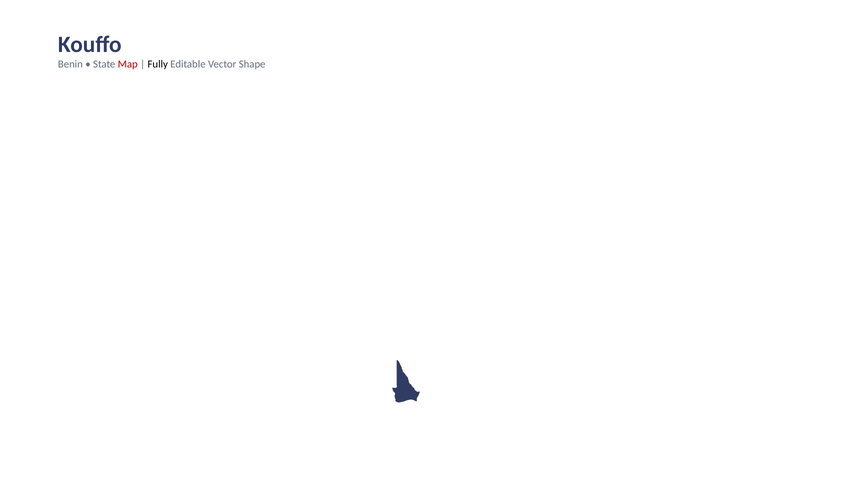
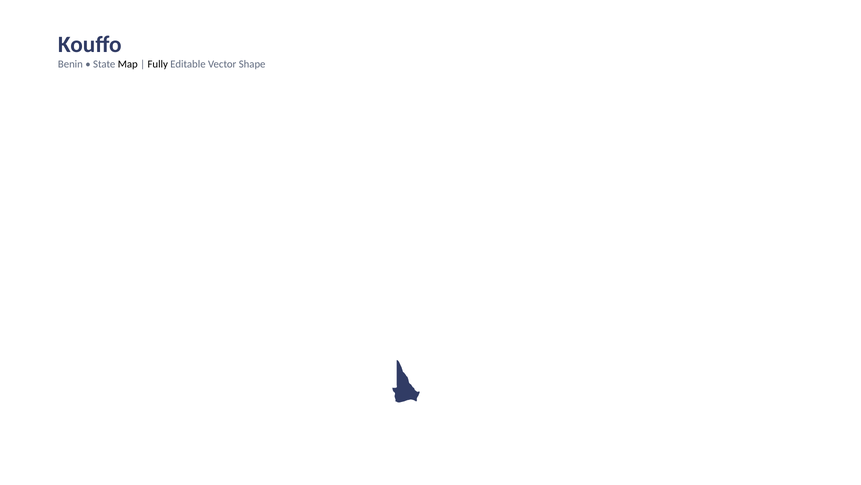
Map colour: red -> black
